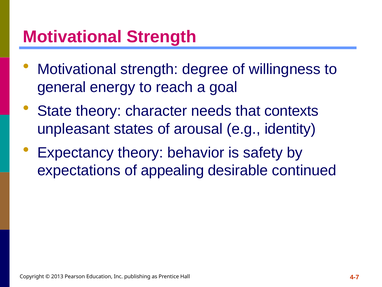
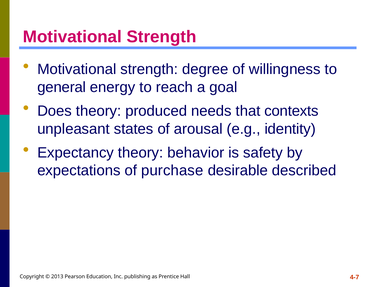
State: State -> Does
character: character -> produced
appealing: appealing -> purchase
continued: continued -> described
